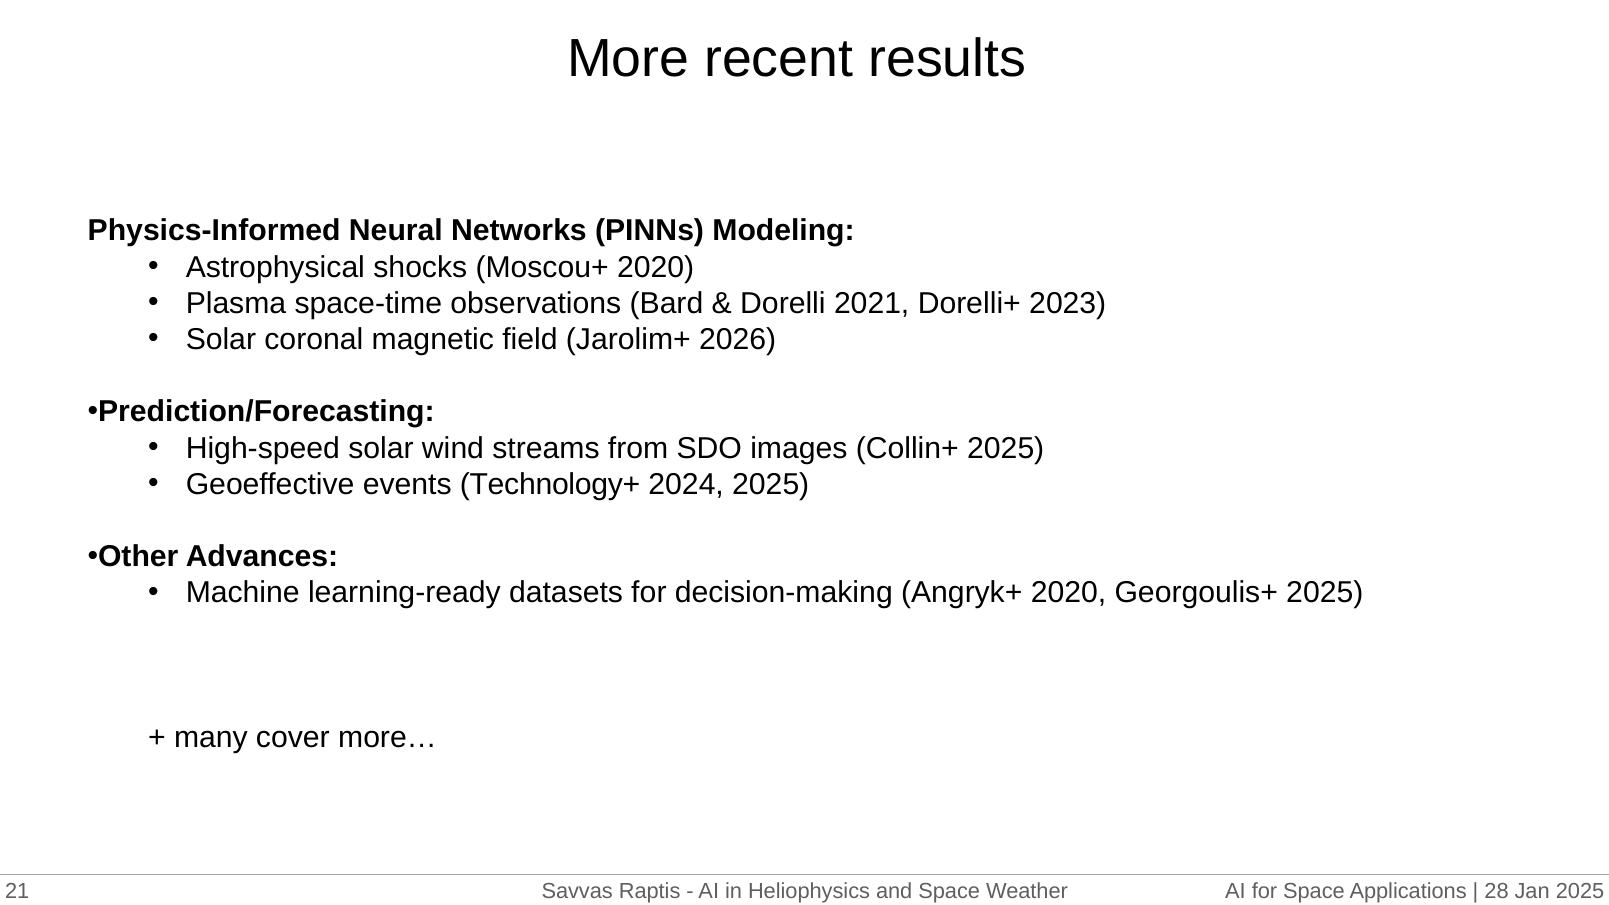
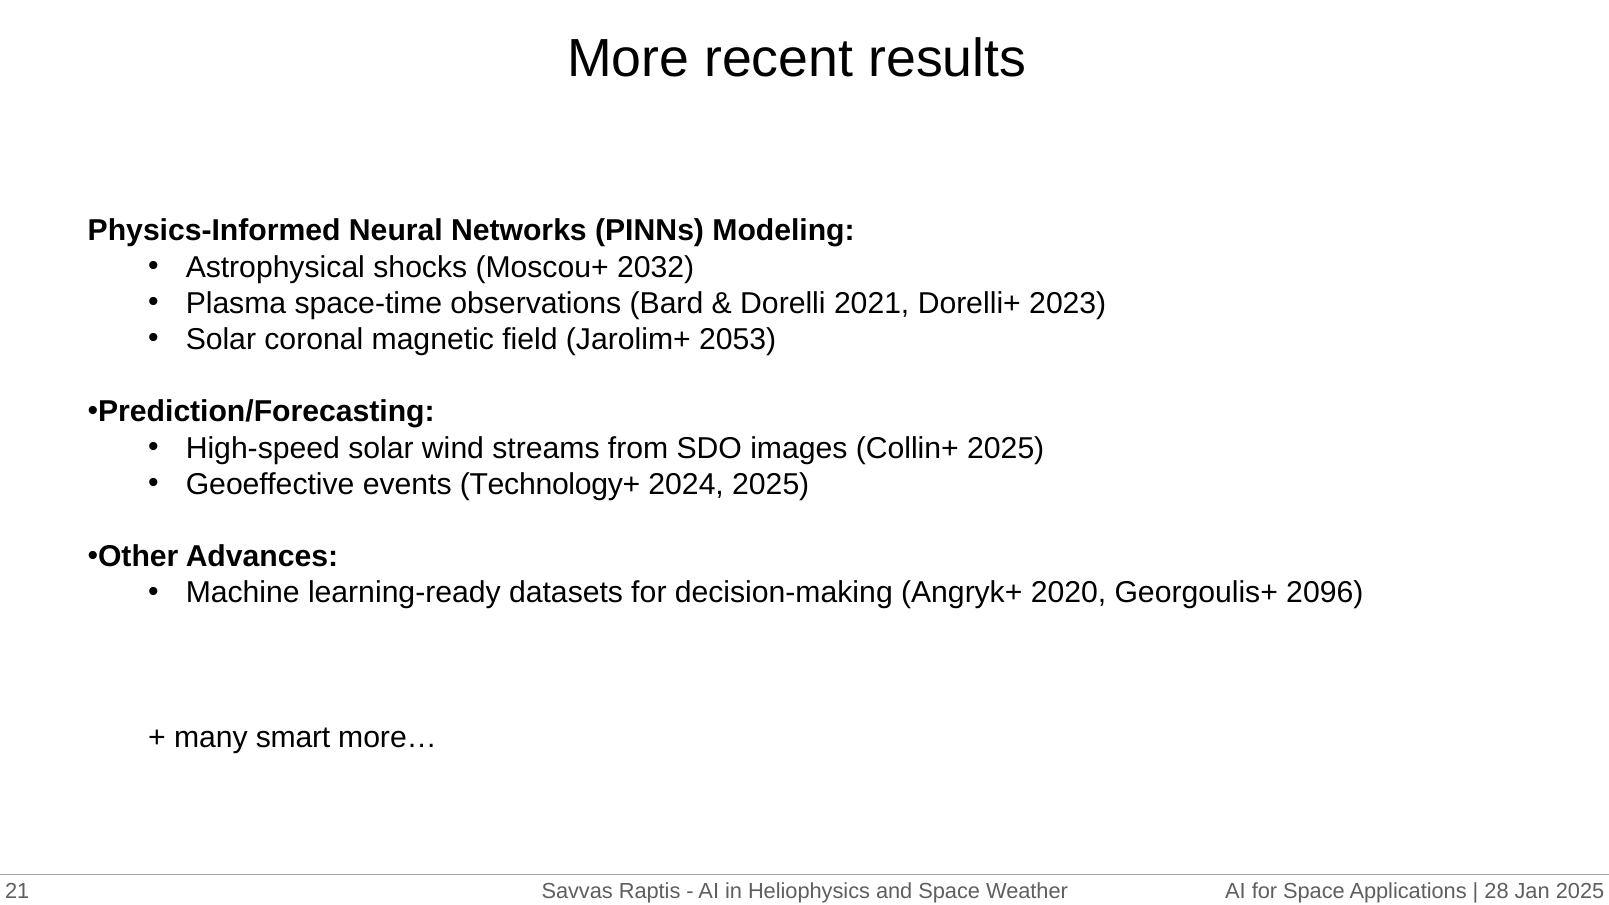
Moscou+ 2020: 2020 -> 2032
2026: 2026 -> 2053
Georgoulis+ 2025: 2025 -> 2096
cover: cover -> smart
